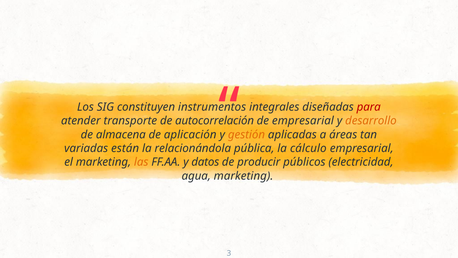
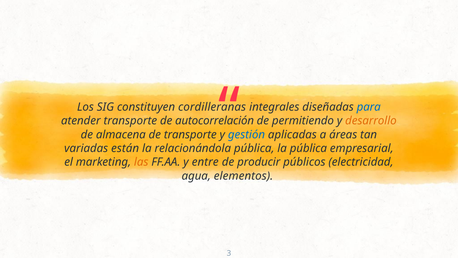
instrumentos: instrumentos -> cordilleranas
para colour: red -> blue
de empresarial: empresarial -> permitiendo
de aplicación: aplicación -> transporte
gestión colour: orange -> blue
la cálculo: cálculo -> pública
datos: datos -> entre
agua marketing: marketing -> elementos
